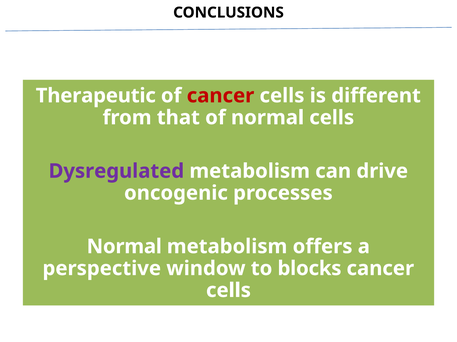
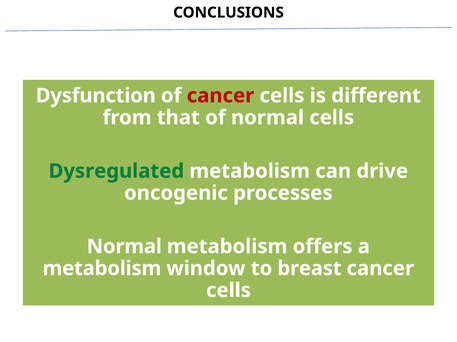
Therapeutic: Therapeutic -> Dysfunction
Dysregulated colour: purple -> green
perspective at (102, 269): perspective -> metabolism
blocks: blocks -> breast
